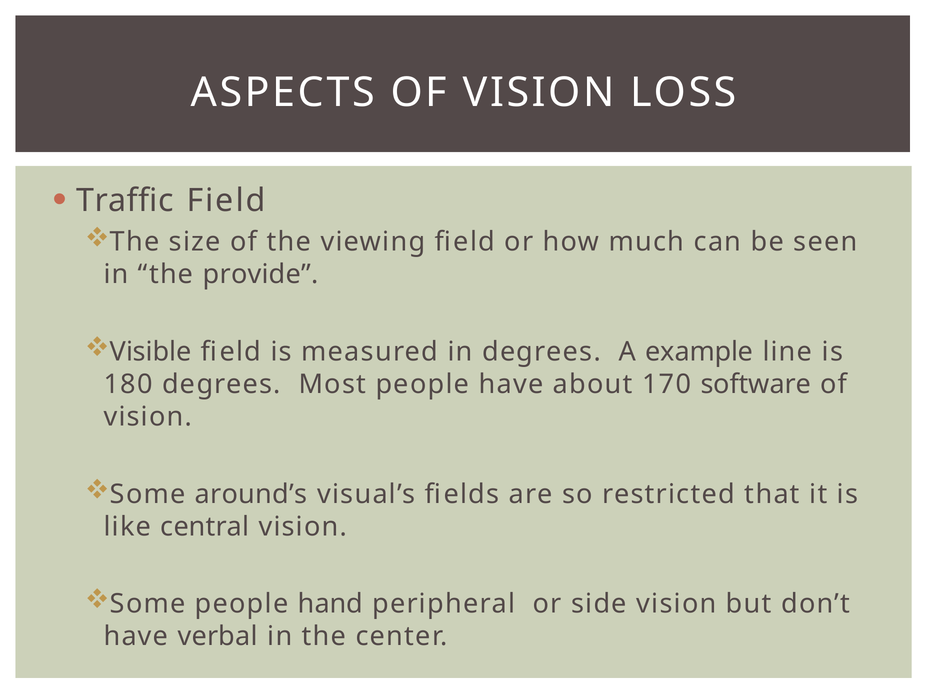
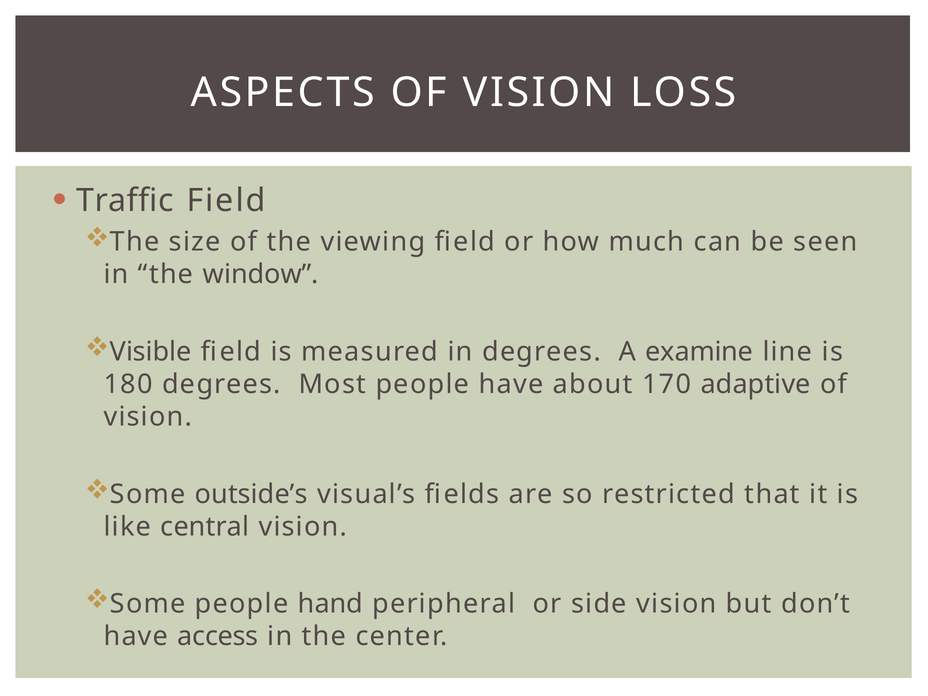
provide: provide -> window
example: example -> examine
software: software -> adaptive
around’s: around’s -> outside’s
verbal: verbal -> access
